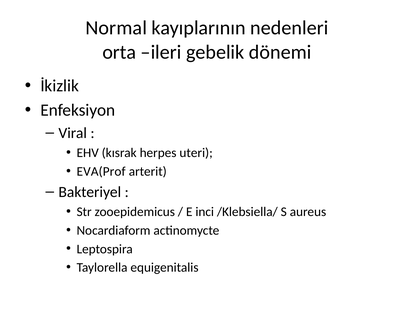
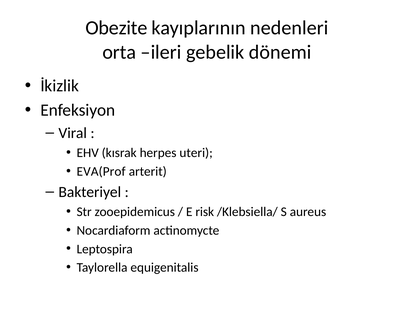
Normal: Normal -> Obezite
inci: inci -> risk
